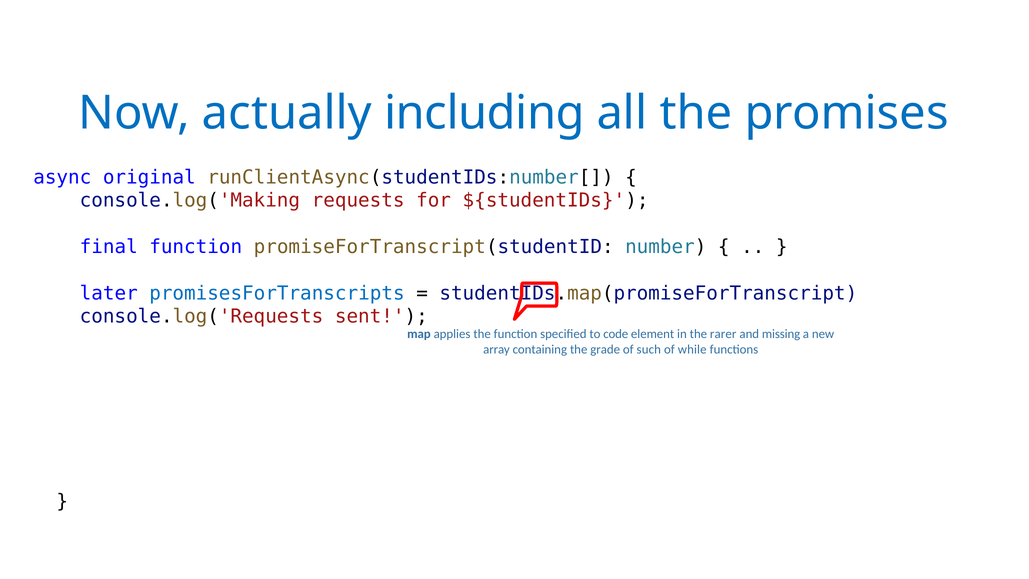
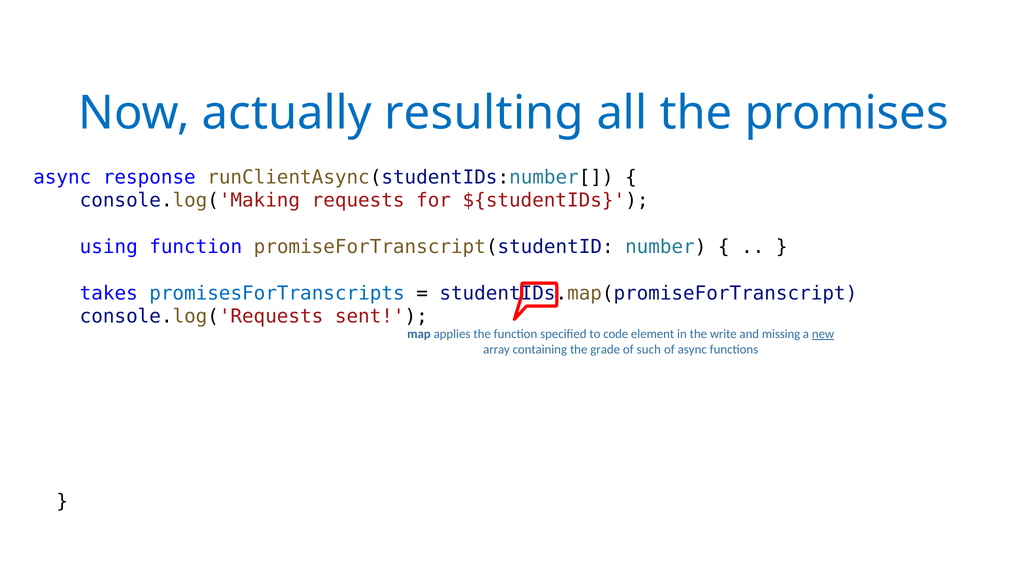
including: including -> resulting
original: original -> response
final: final -> using
later: later -> takes
rarer: rarer -> write
new underline: none -> present
of while: while -> async
